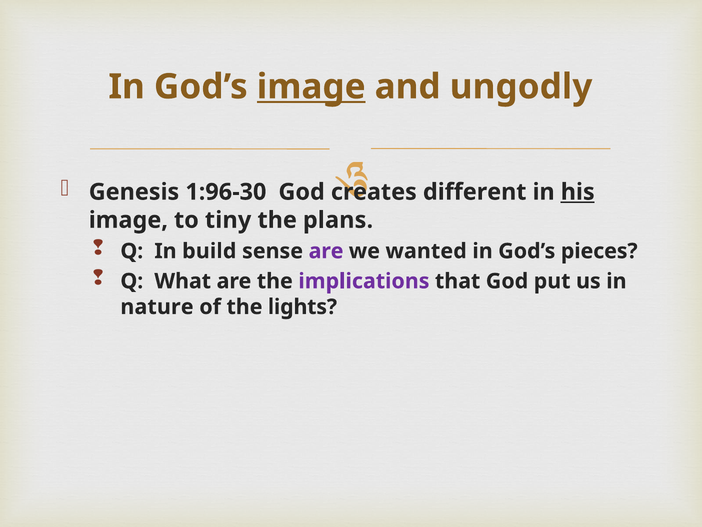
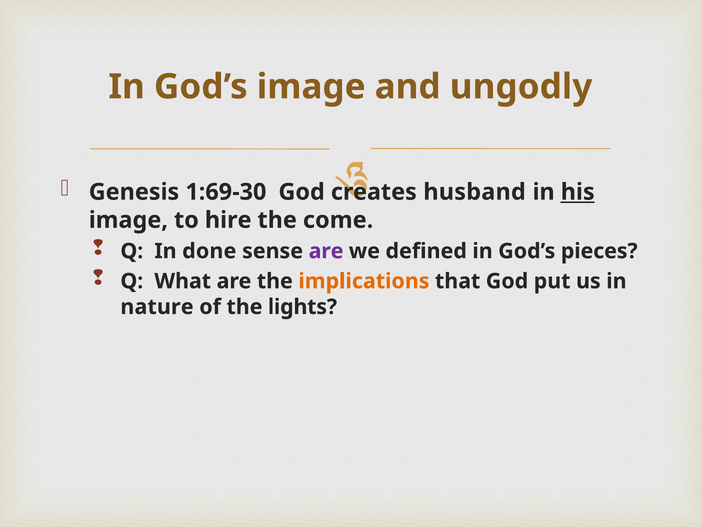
image at (311, 87) underline: present -> none
1:96-30: 1:96-30 -> 1:69-30
different: different -> husband
tiny: tiny -> hire
plans: plans -> come
build: build -> done
wanted: wanted -> defined
implications colour: purple -> orange
